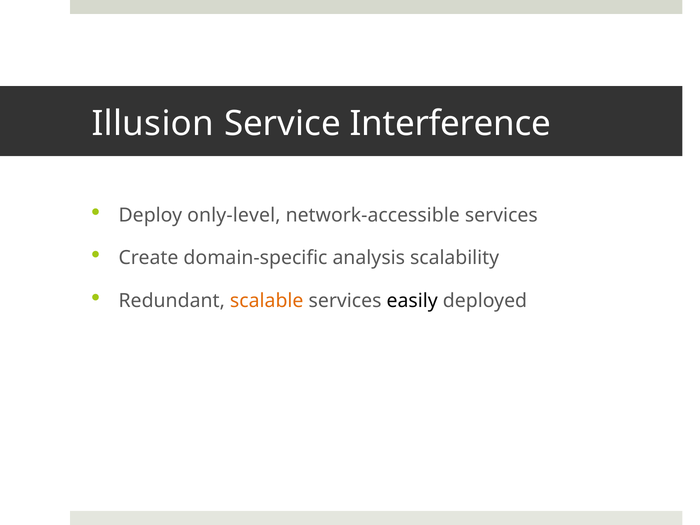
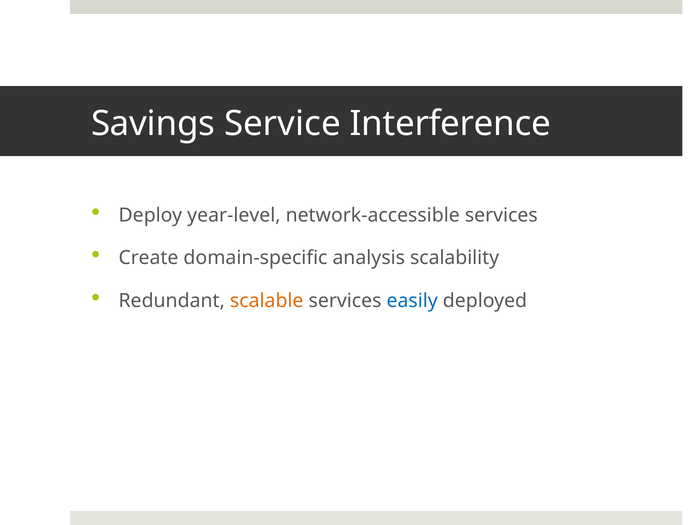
Illusion: Illusion -> Savings
only-level: only-level -> year-level
easily colour: black -> blue
